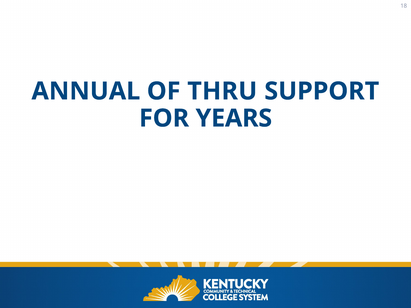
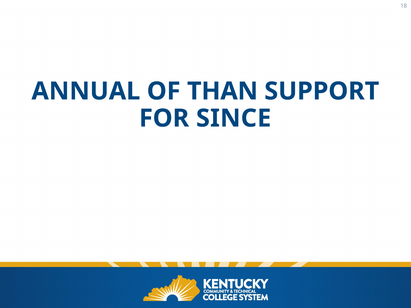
THRU: THRU -> THAN
YEARS: YEARS -> SINCE
